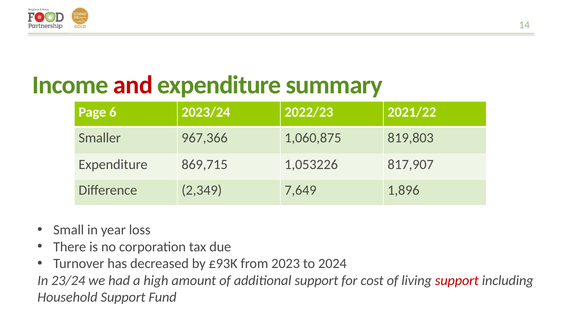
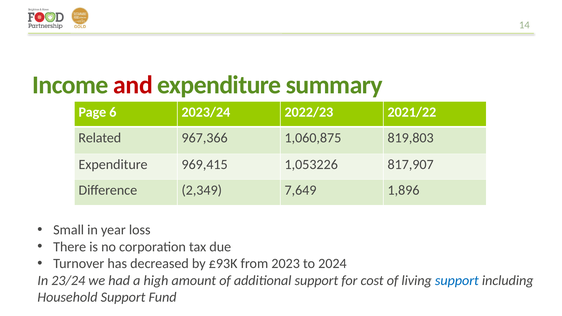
Smaller: Smaller -> Related
869,715: 869,715 -> 969,415
support at (457, 281) colour: red -> blue
